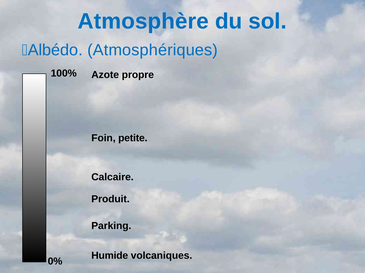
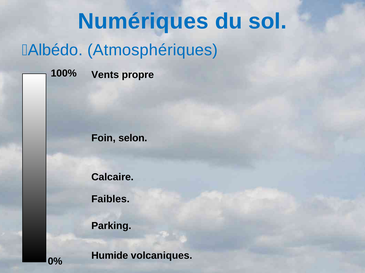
Atmosphère: Atmosphère -> Numériques
Azote: Azote -> Vents
petite: petite -> selon
Produit: Produit -> Faibles
